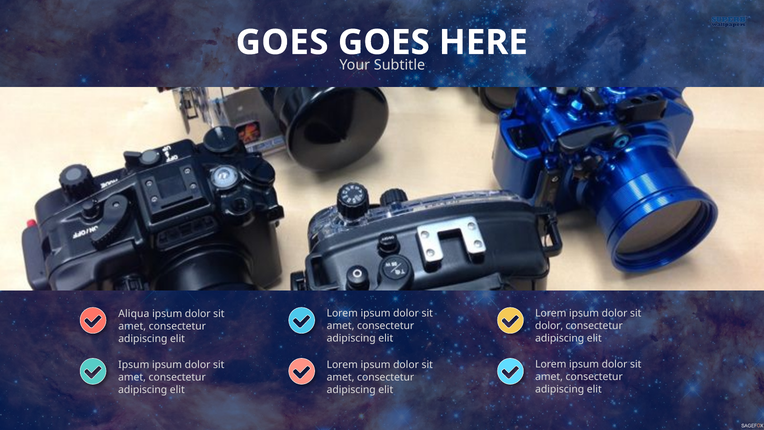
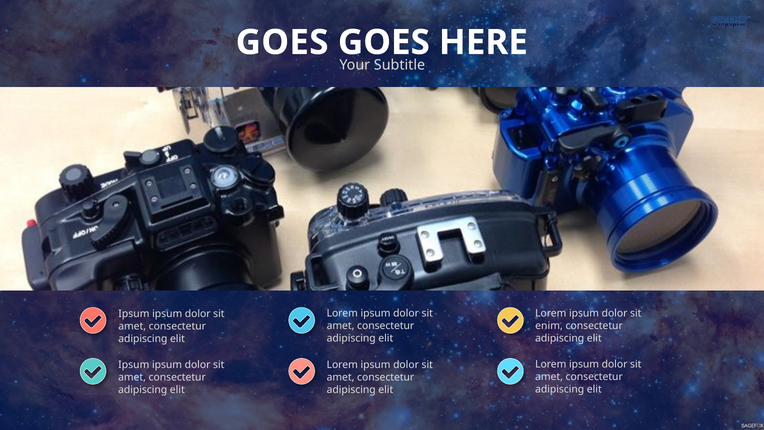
Aliqua at (134, 314): Aliqua -> Ipsum
dolor at (549, 326): dolor -> enim
